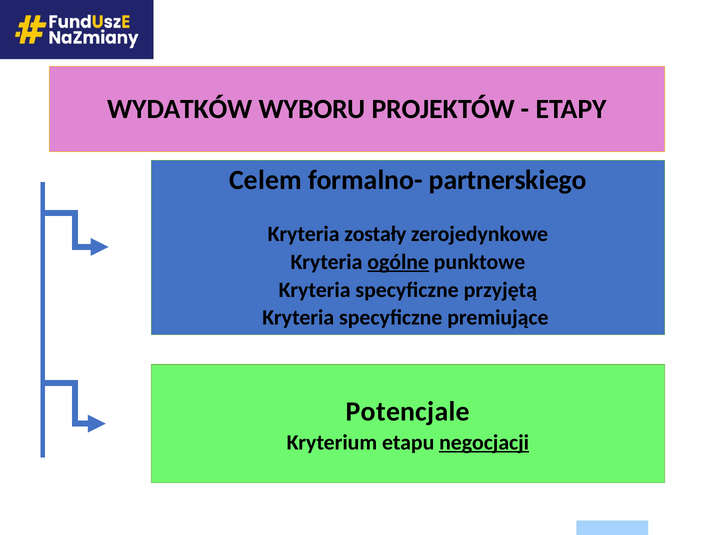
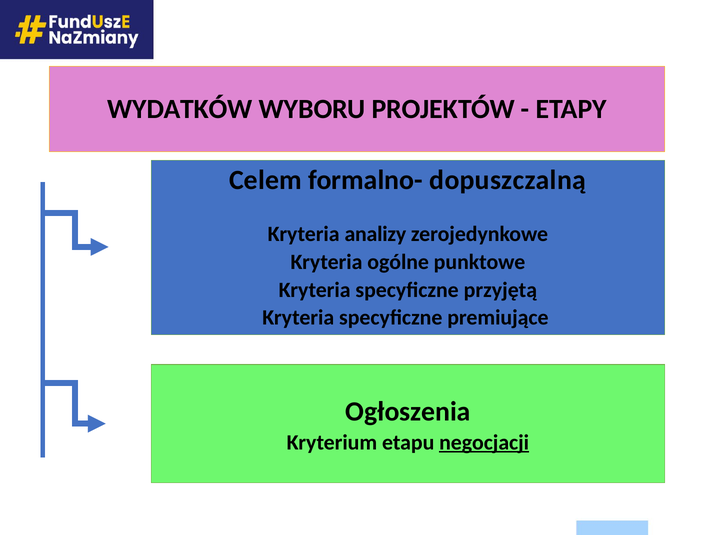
partnerskiego: partnerskiego -> dopuszczalną
zostały: zostały -> analizy
ogólne underline: present -> none
Potencjale: Potencjale -> Ogłoszenia
